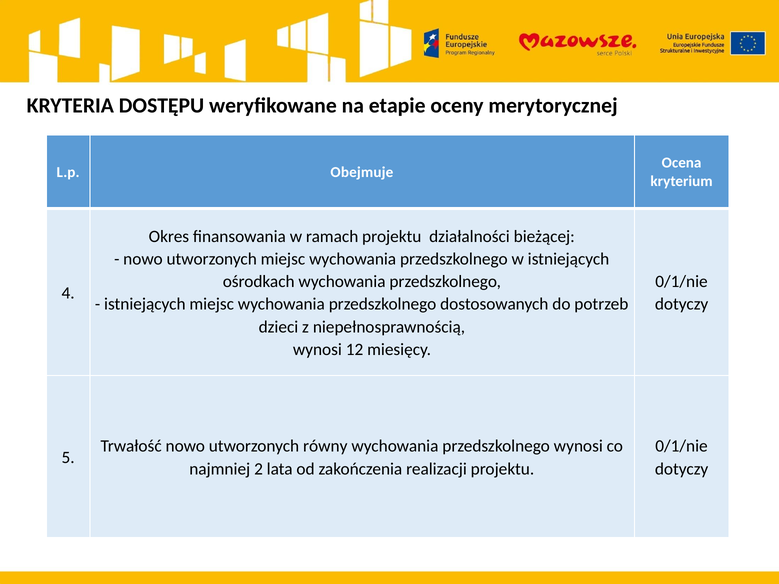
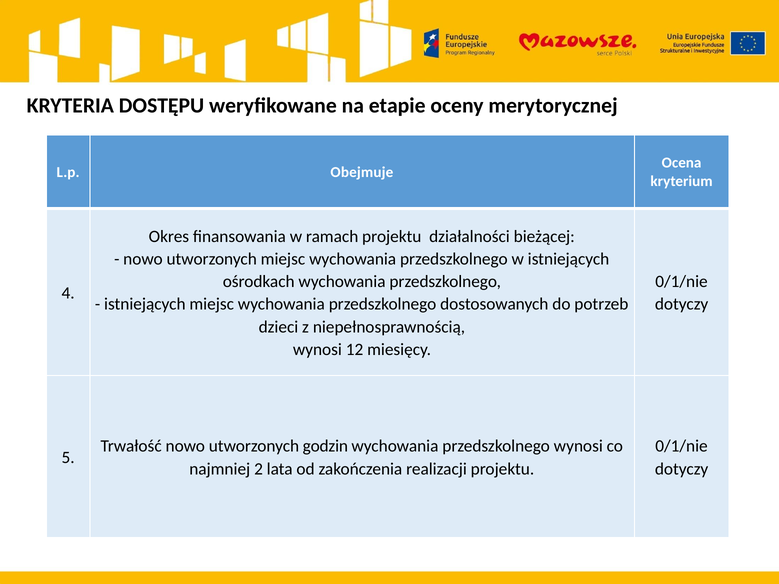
równy: równy -> godzin
